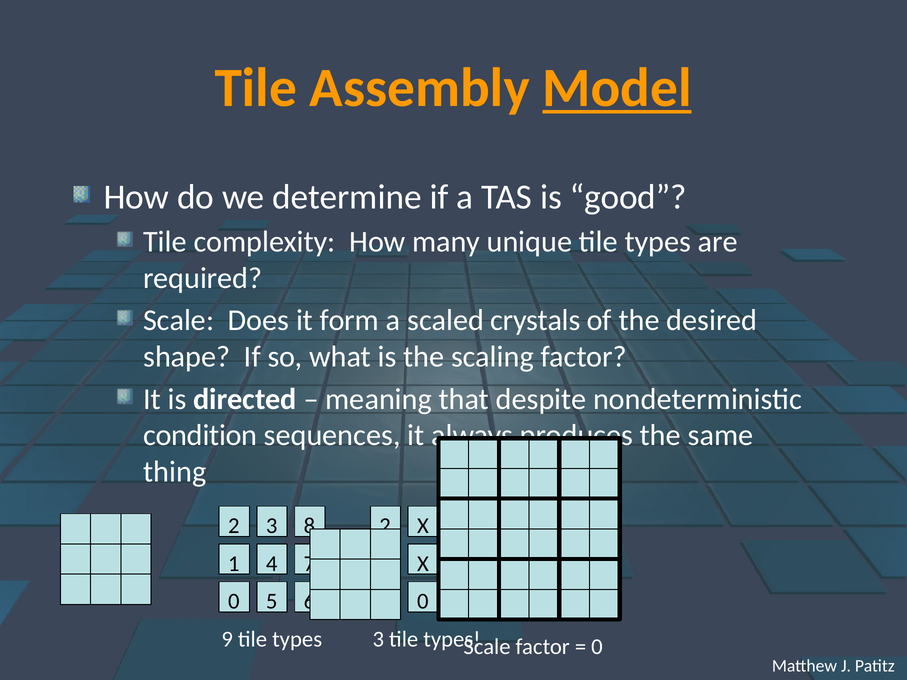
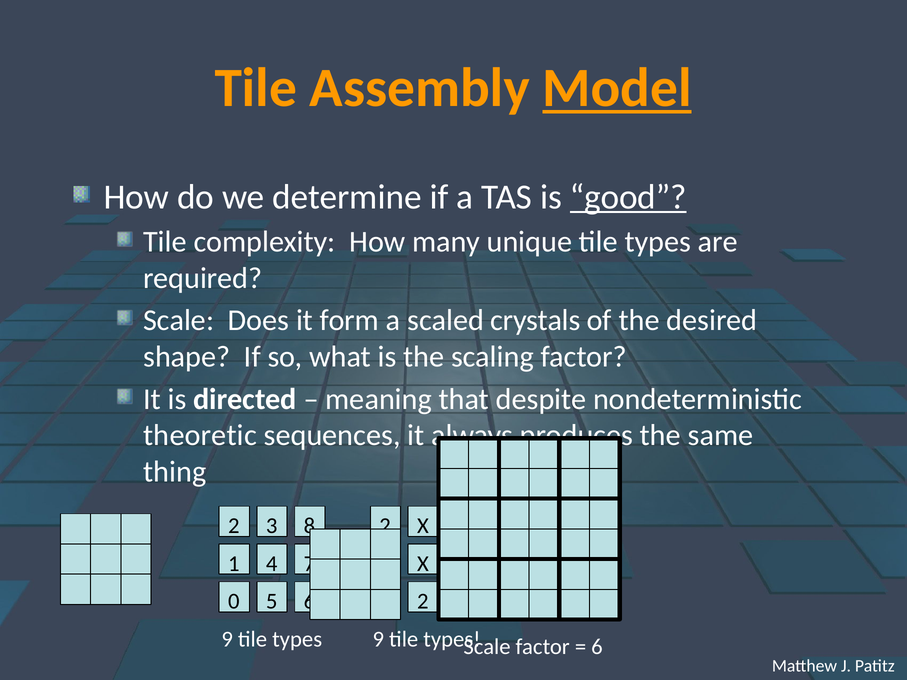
good underline: none -> present
condition: condition -> theoretic
0 at (423, 602): 0 -> 2
types 3: 3 -> 9
0 at (597, 647): 0 -> 6
